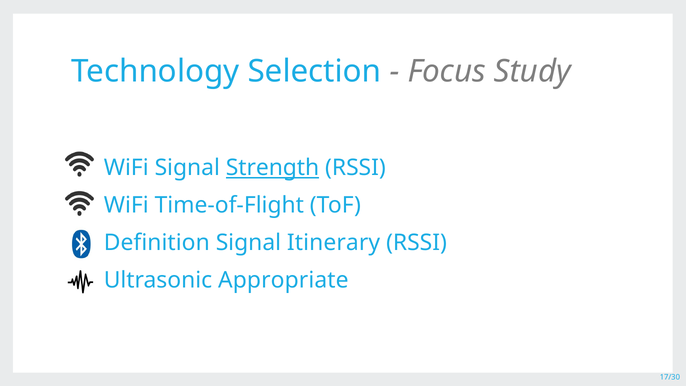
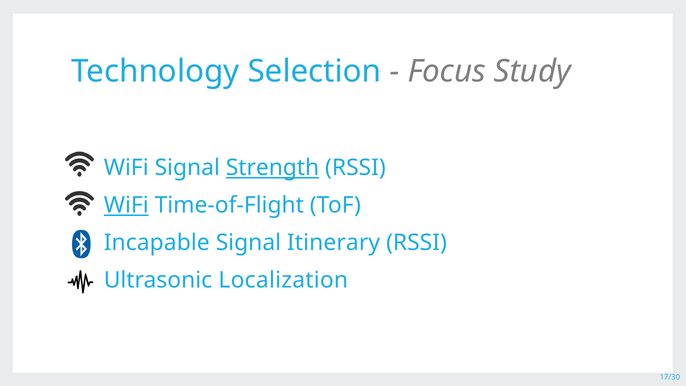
WiFi at (126, 205) underline: none -> present
Definition: Definition -> Incapable
Appropriate: Appropriate -> Localization
